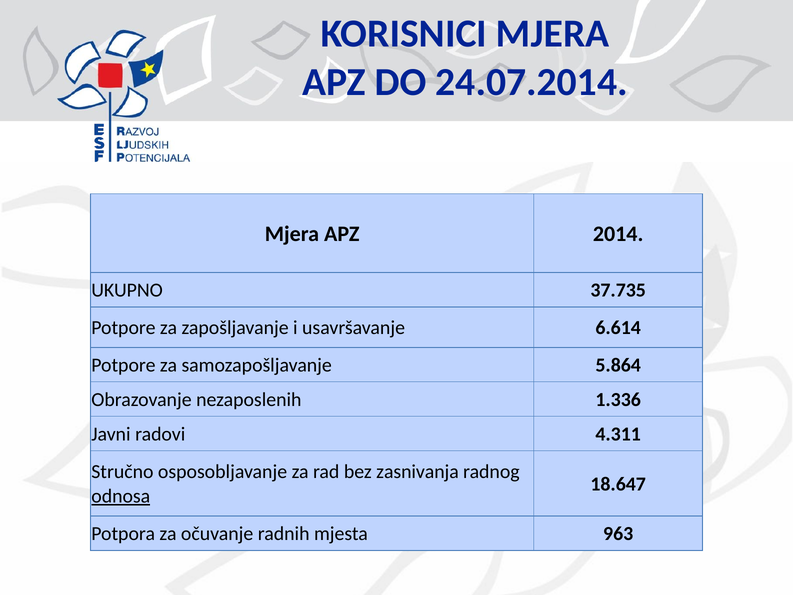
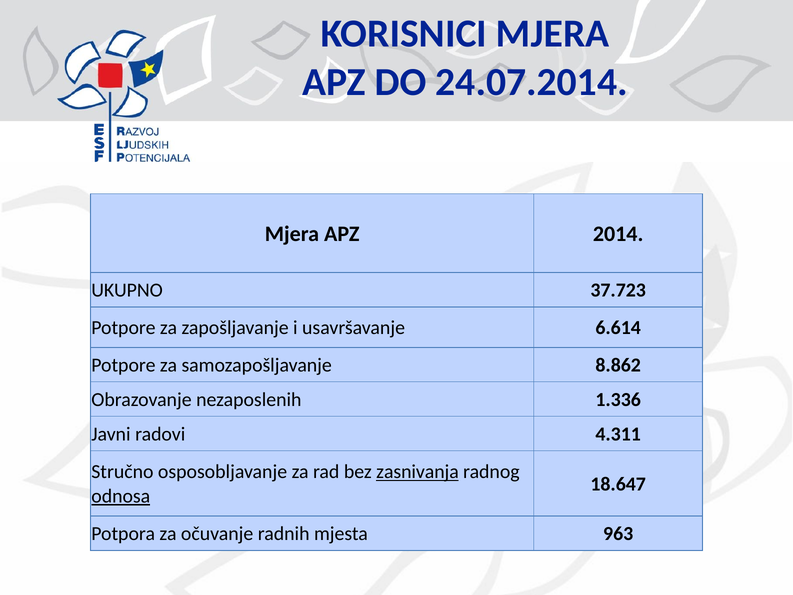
37.735: 37.735 -> 37.723
5.864: 5.864 -> 8.862
zasnivanja underline: none -> present
